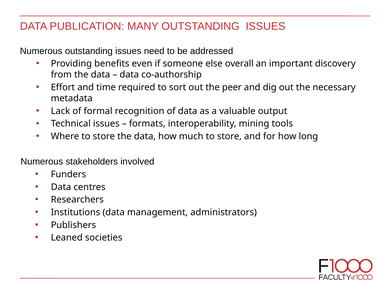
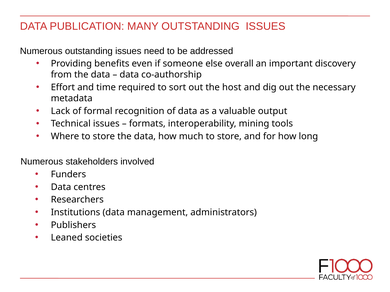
peer: peer -> host
